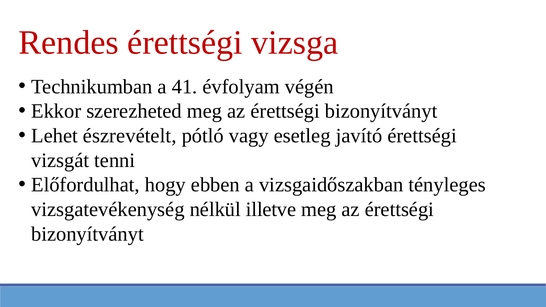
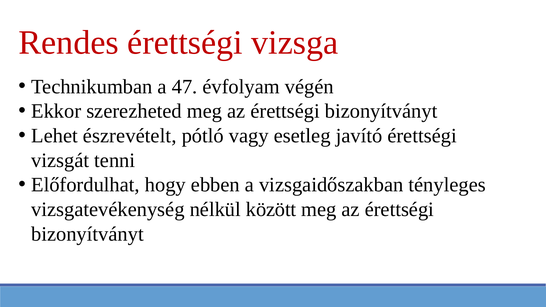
41: 41 -> 47
illetve: illetve -> között
